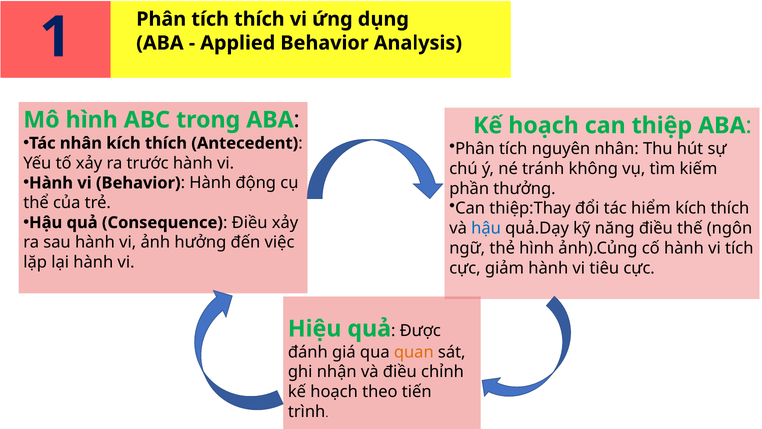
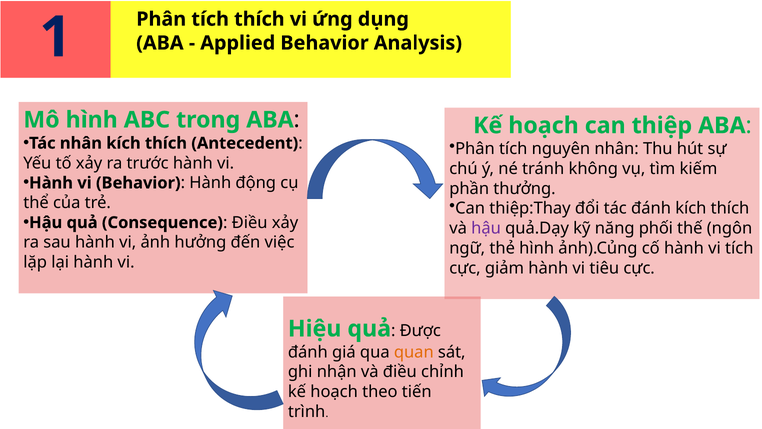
tác hiểm: hiểm -> đánh
hậu at (486, 228) colour: blue -> purple
năng điều: điều -> phối
